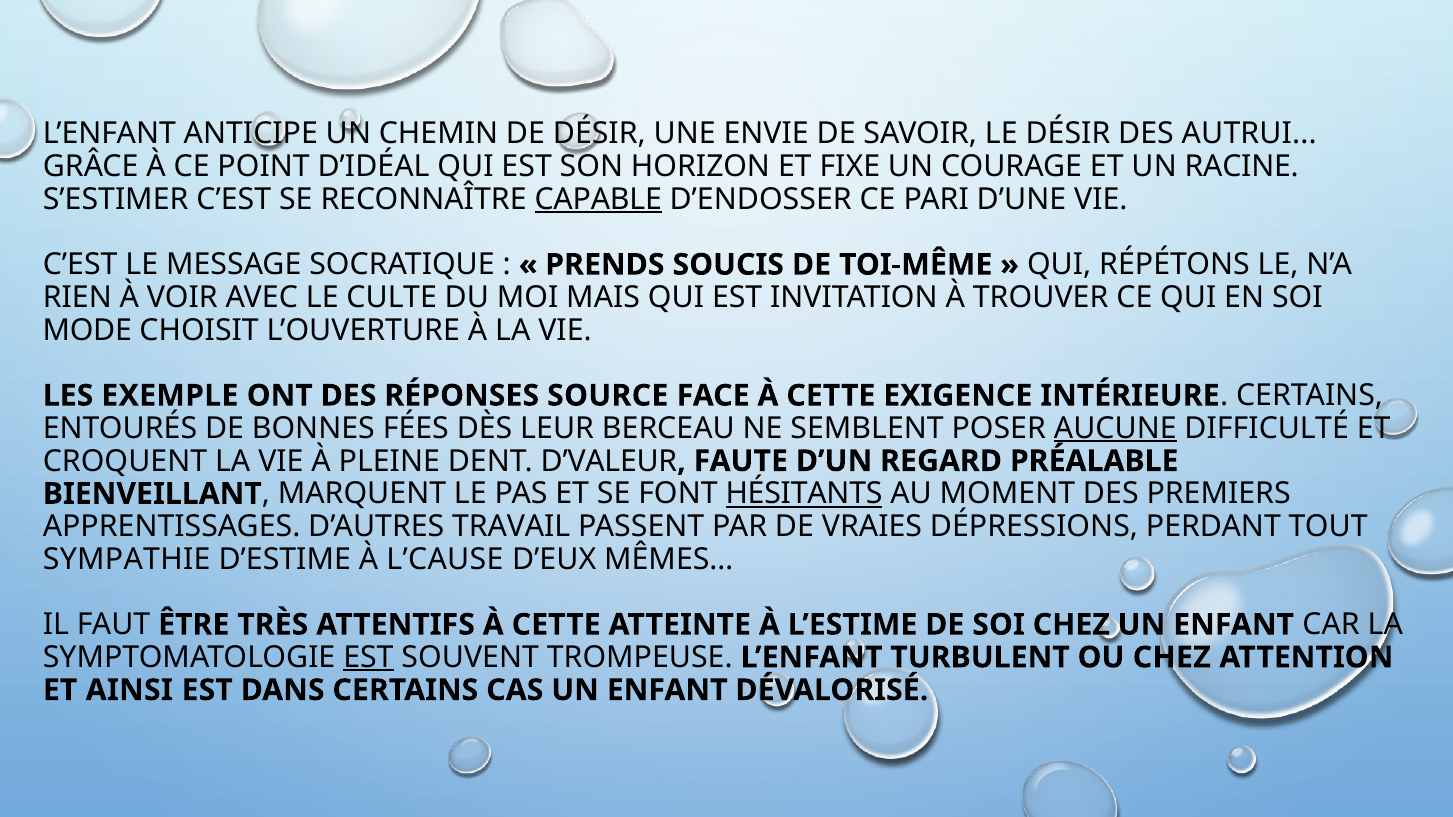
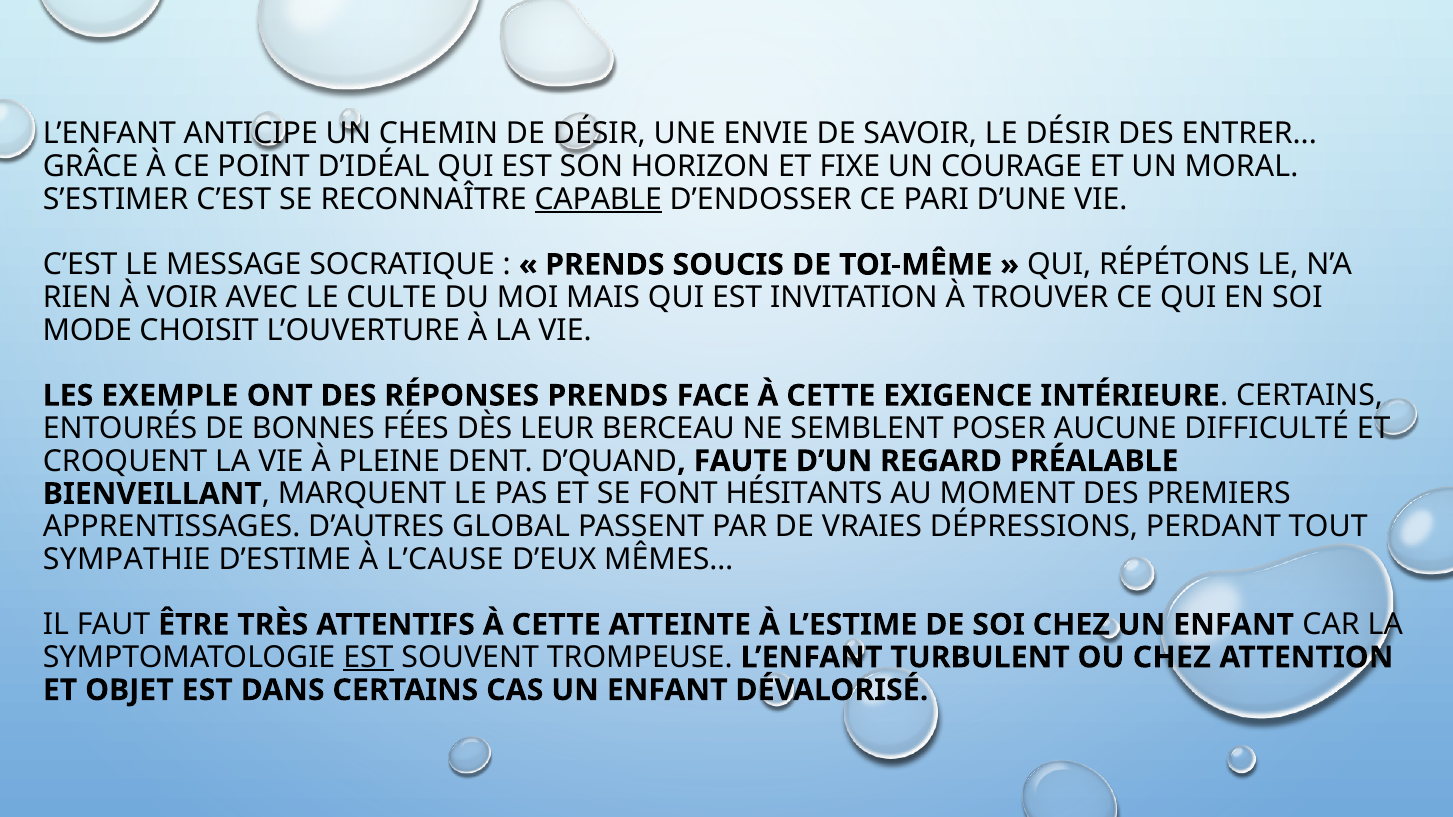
AUTRUI: AUTRUI -> ENTRER
RACINE: RACINE -> MORAL
RÉPONSES SOURCE: SOURCE -> PRENDS
AUCUNE underline: present -> none
D’VALEUR: D’VALEUR -> D’QUAND
HÉSITANTS underline: present -> none
TRAVAIL: TRAVAIL -> GLOBAL
AINSI: AINSI -> OBJET
